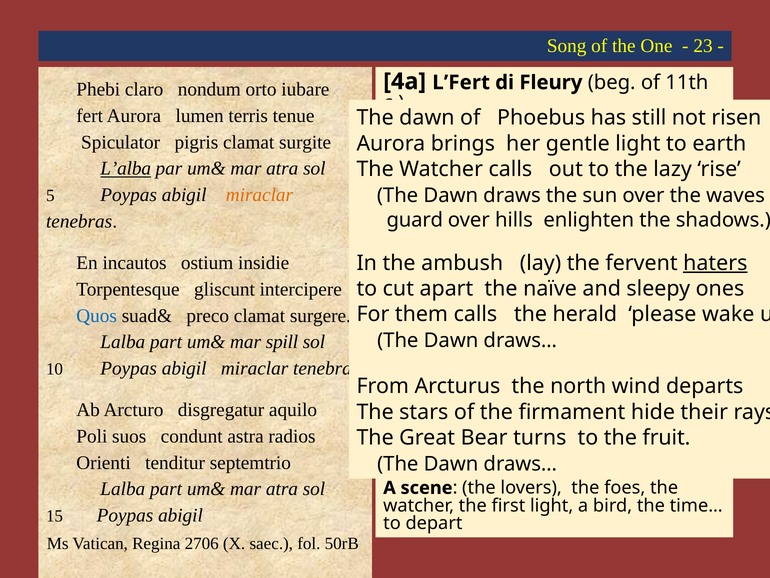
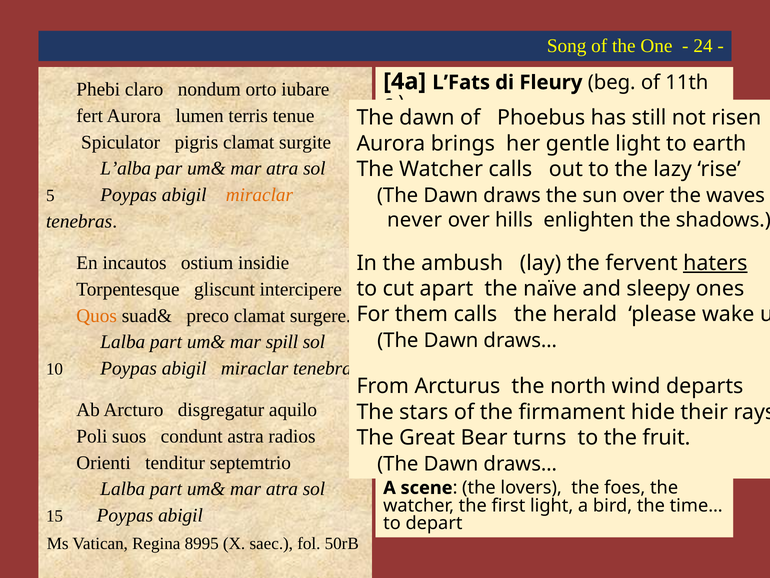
23: 23 -> 24
L’Fert: L’Fert -> L’Fats
L’alba underline: present -> none
guard: guard -> never
Quos colour: blue -> orange
2706: 2706 -> 8995
